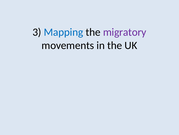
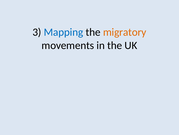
migratory colour: purple -> orange
